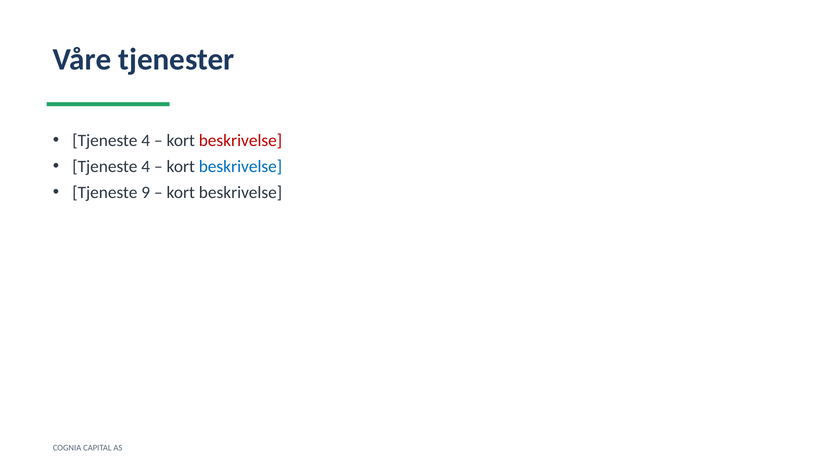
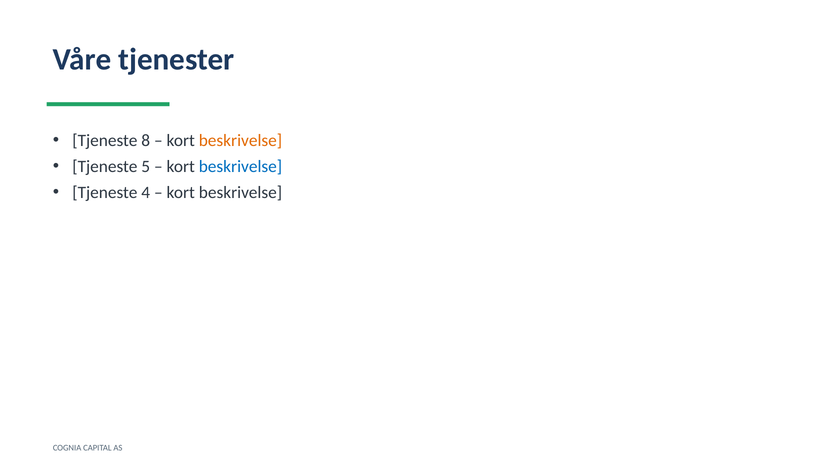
4 at (146, 141): 4 -> 8
beskrivelse at (240, 141) colour: red -> orange
4 at (146, 167): 4 -> 5
9: 9 -> 4
